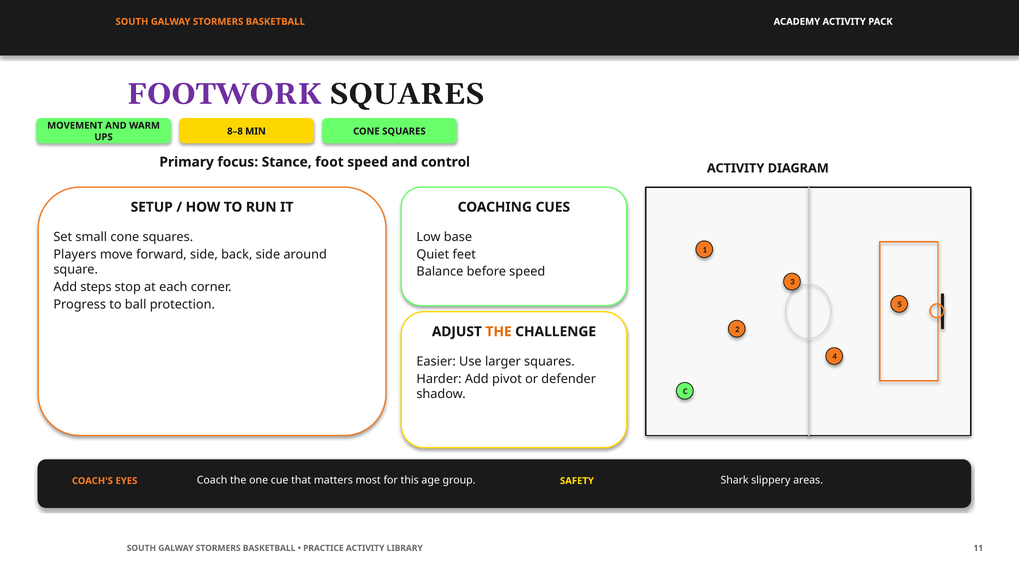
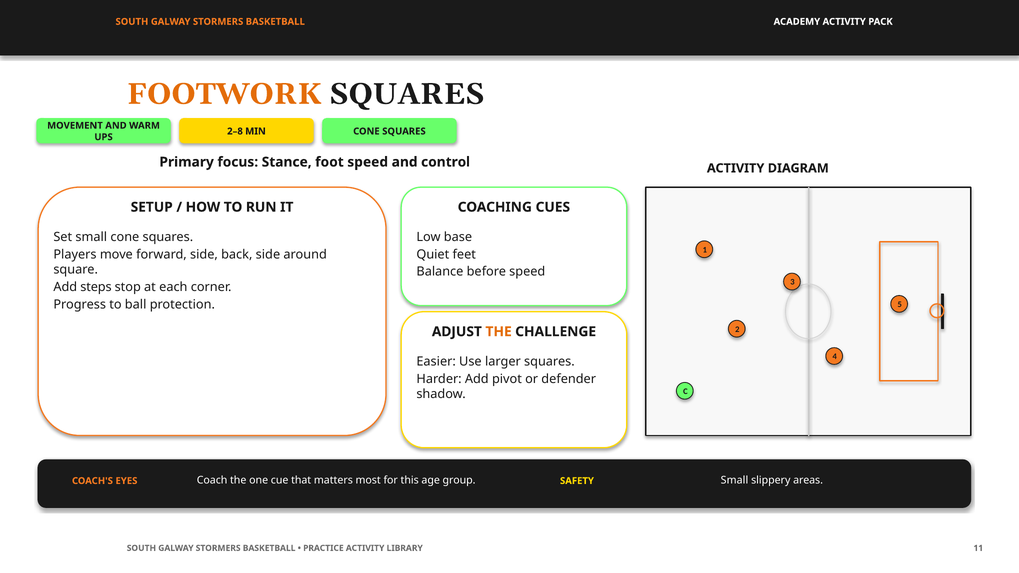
FOOTWORK colour: purple -> orange
8–8: 8–8 -> 2–8
SAFETY Shark: Shark -> Small
